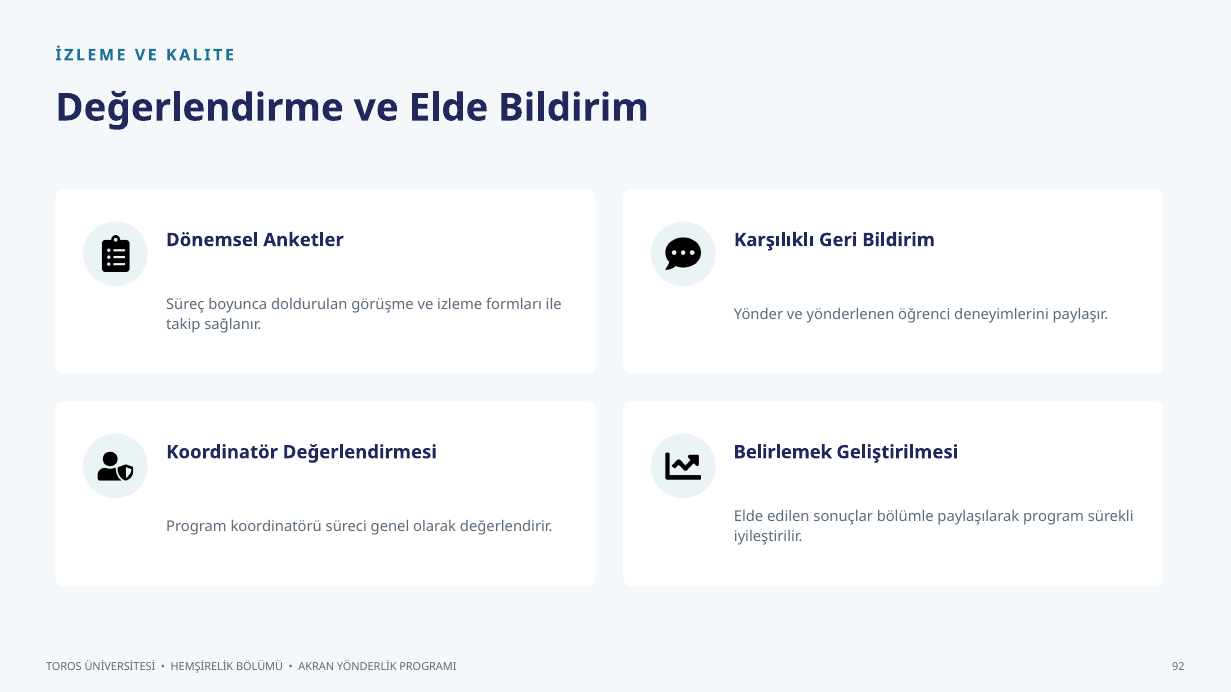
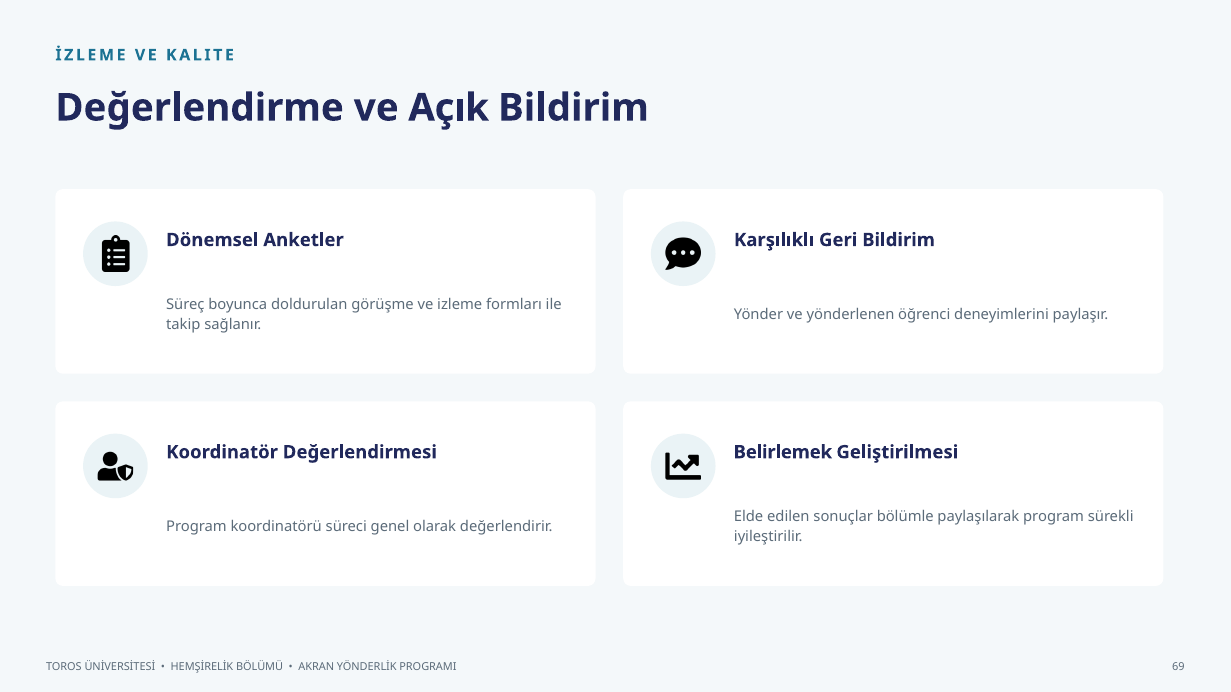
ve Elde: Elde -> Açık
92: 92 -> 69
